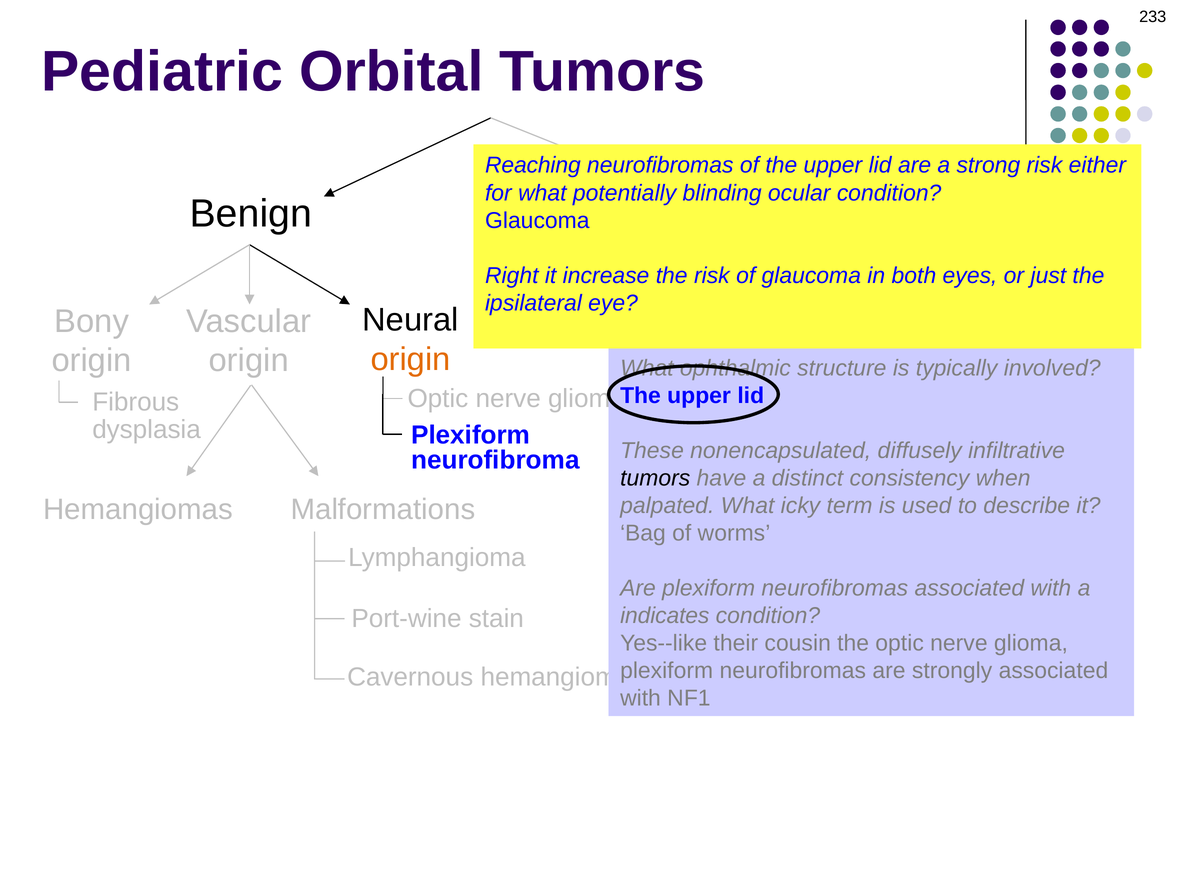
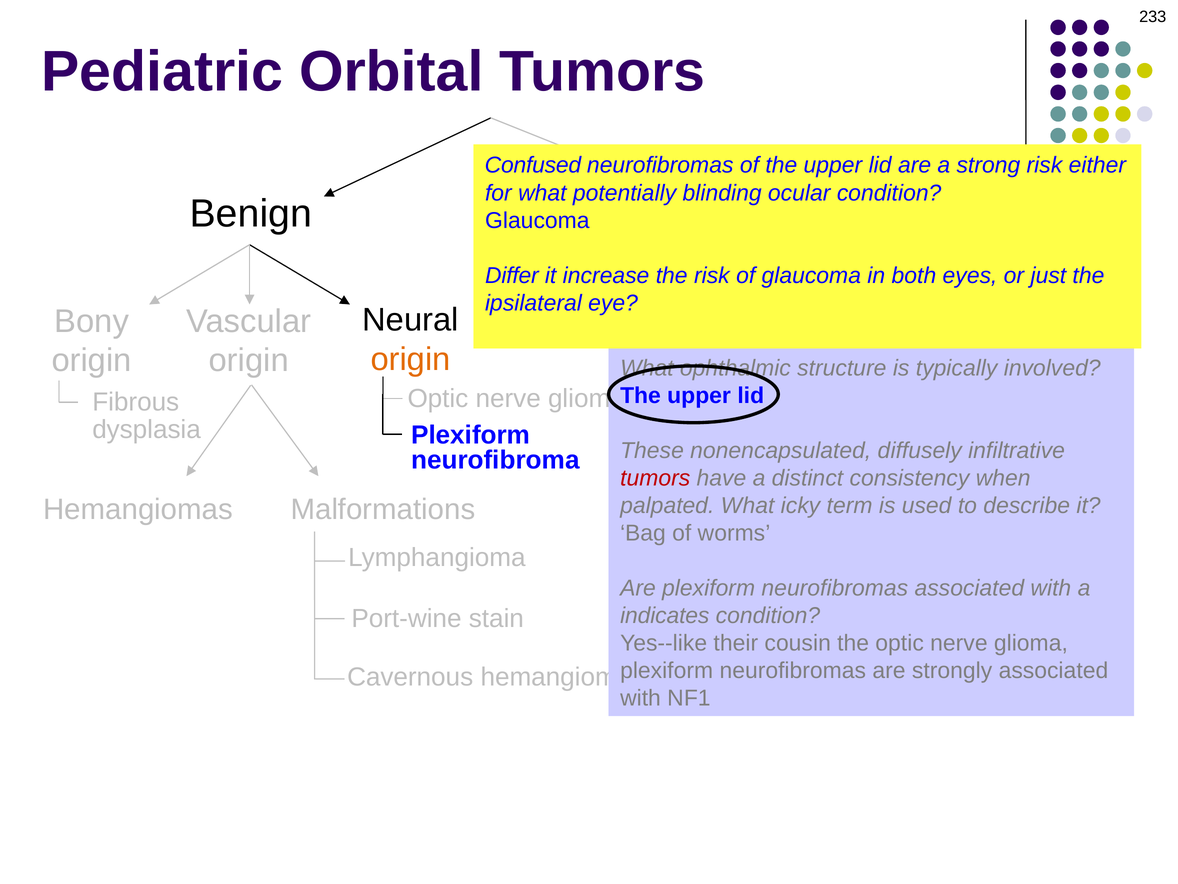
Reaching: Reaching -> Confused
Right: Right -> Differ
tumors at (655, 478) colour: black -> red
